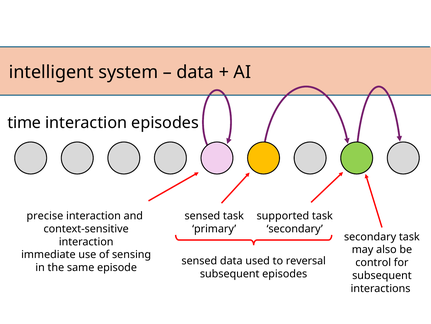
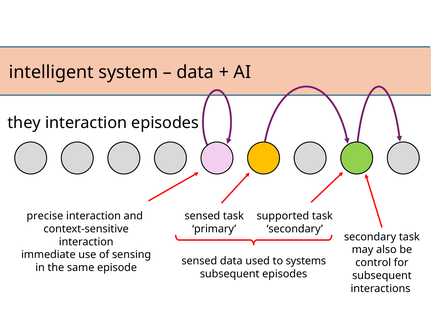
time: time -> they
reversal: reversal -> systems
